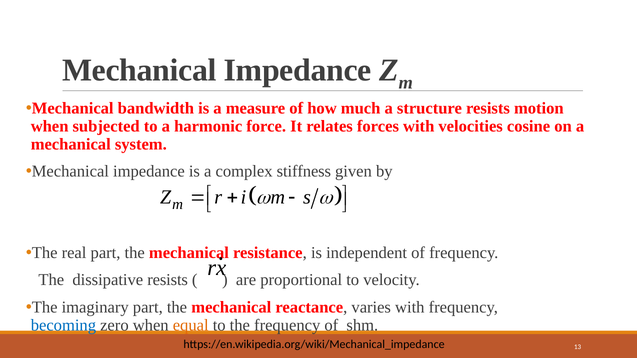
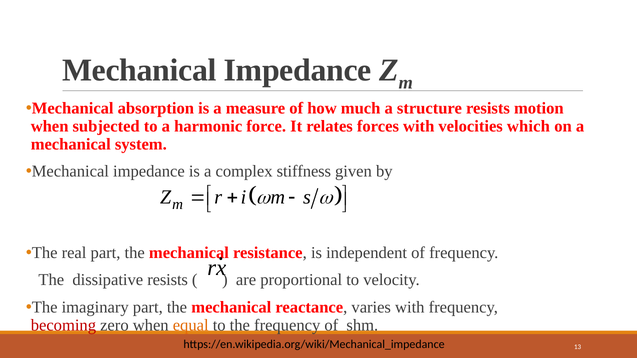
bandwidth: bandwidth -> absorption
cosine: cosine -> which
becoming colour: blue -> red
